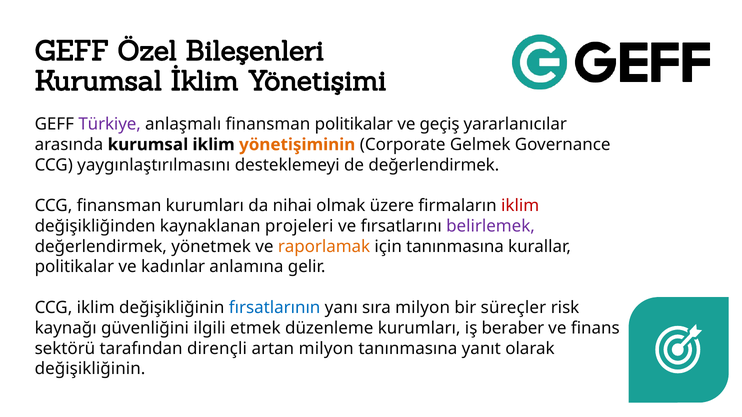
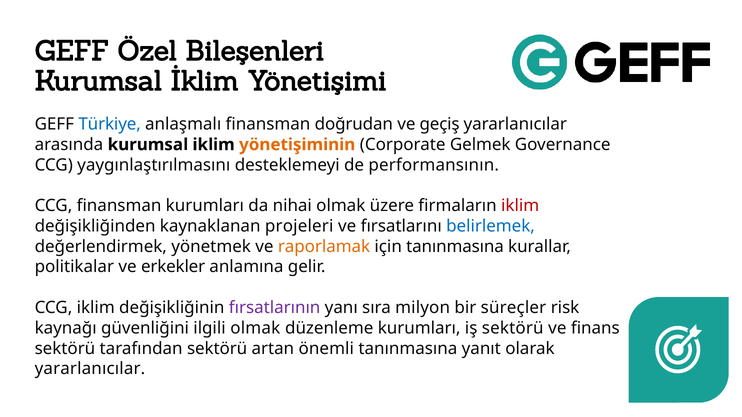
Türkiye colour: purple -> blue
finansman politikalar: politikalar -> doğrudan
de değerlendirmek: değerlendirmek -> performansının
belirlemek colour: purple -> blue
kadınlar: kadınlar -> erkekler
fırsatlarının colour: blue -> purple
ilgili etmek: etmek -> olmak
iş beraber: beraber -> sektörü
tarafından dirençli: dirençli -> sektörü
artan milyon: milyon -> önemli
değişikliğinin at (90, 369): değişikliğinin -> yararlanıcılar
